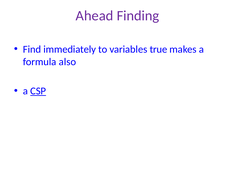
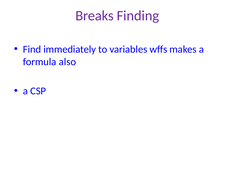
Ahead: Ahead -> Breaks
true: true -> wffs
CSP underline: present -> none
